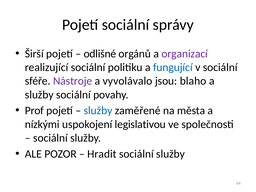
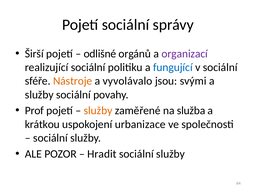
Nástroje colour: purple -> orange
blaho: blaho -> svými
služby at (98, 111) colour: blue -> orange
města: města -> služba
nízkými: nízkými -> krátkou
legislativou: legislativou -> urbanizace
